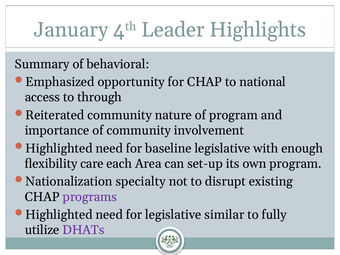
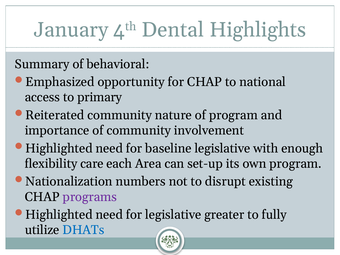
Leader: Leader -> Dental
through: through -> primary
specialty: specialty -> numbers
similar: similar -> greater
DHATs colour: purple -> blue
